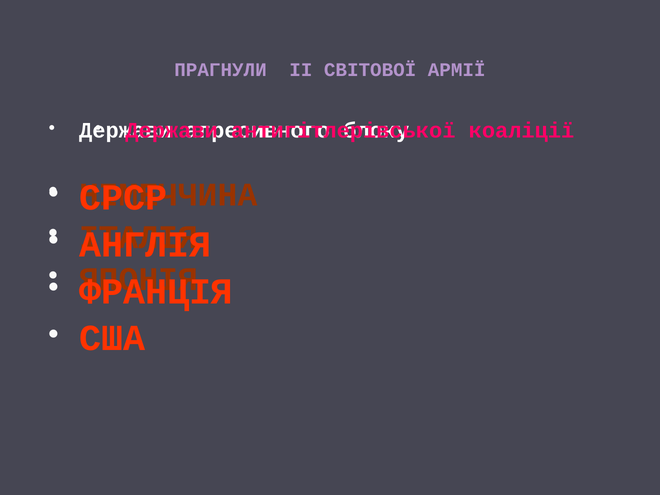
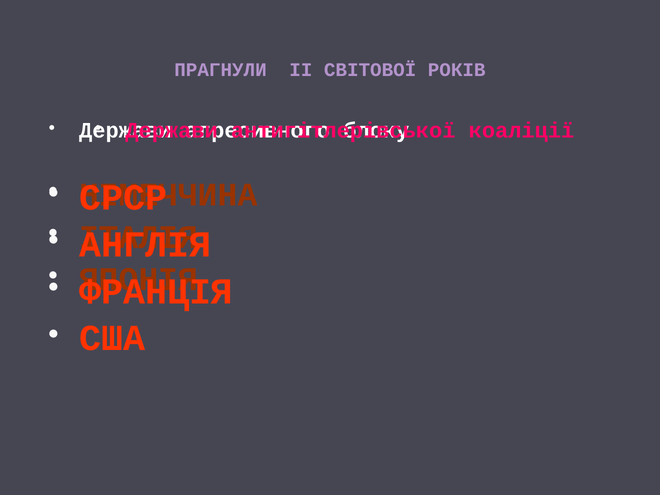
АРМІЇ: АРМІЇ -> РОКІВ
